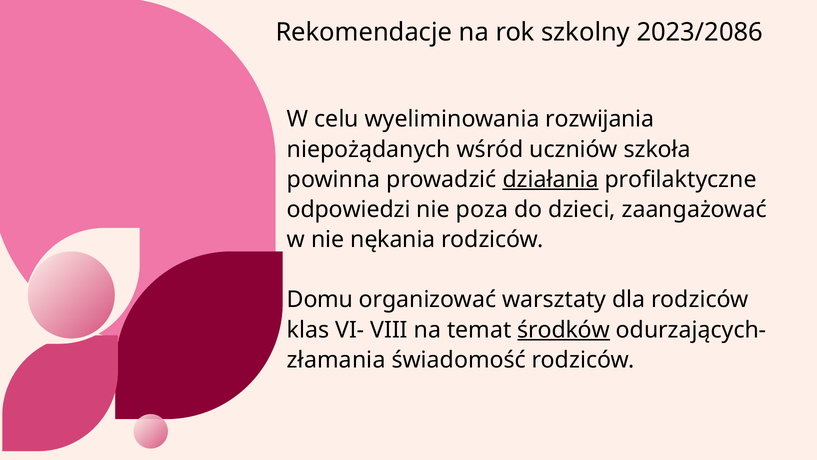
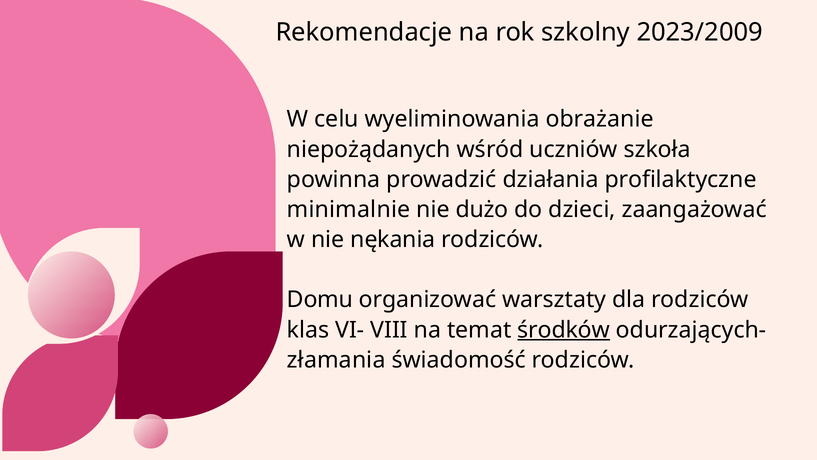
2023/2086: 2023/2086 -> 2023/2009
rozwijania: rozwijania -> obrażanie
działania underline: present -> none
odpowiedzi: odpowiedzi -> minimalnie
poza: poza -> dużo
